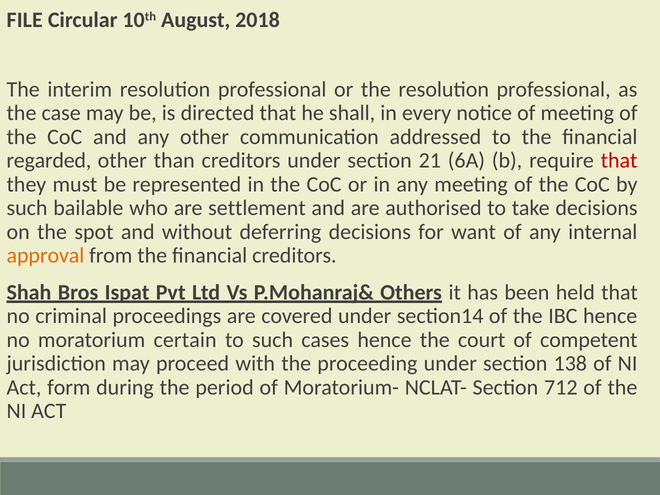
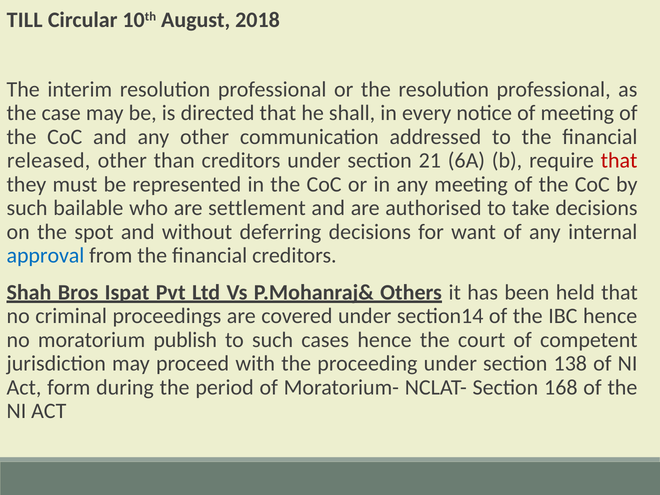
FILE: FILE -> TILL
regarded: regarded -> released
approval colour: orange -> blue
certain: certain -> publish
712: 712 -> 168
